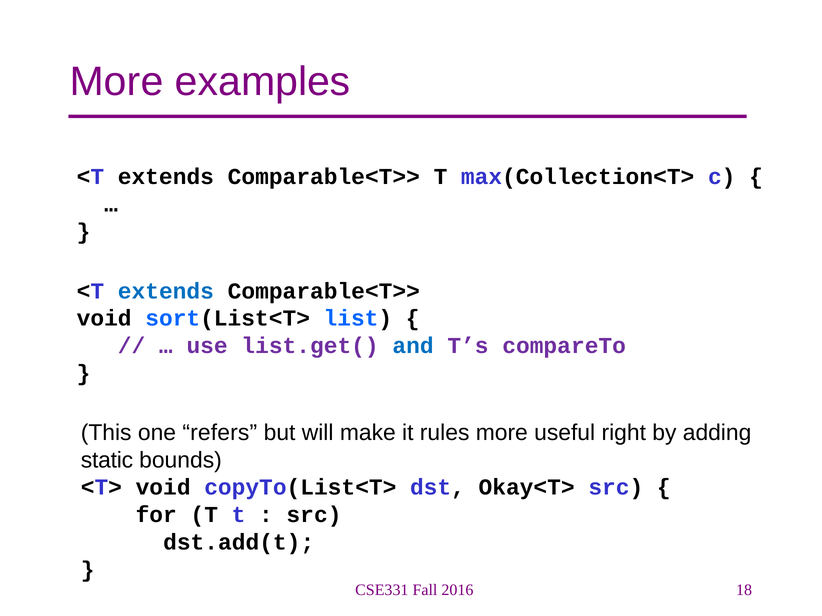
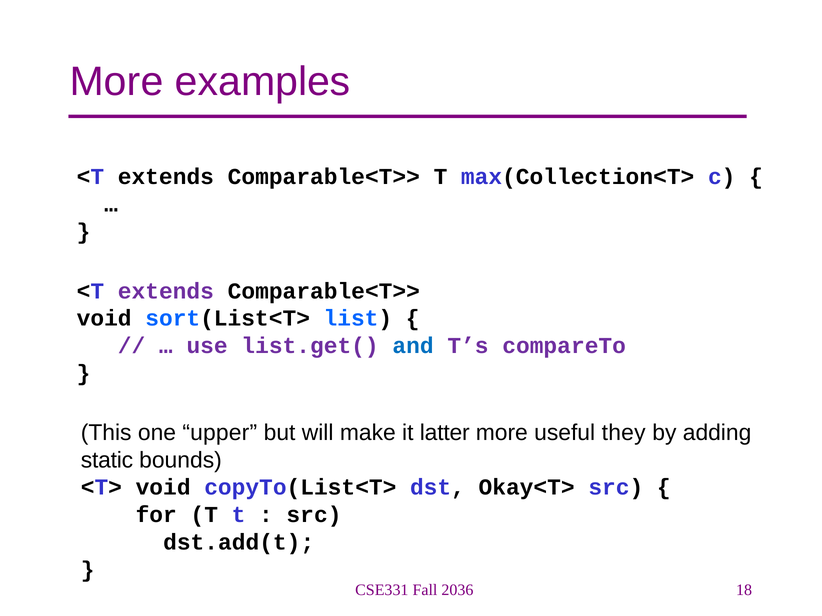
extends at (166, 291) colour: blue -> purple
refers: refers -> upper
rules: rules -> latter
right: right -> they
2016: 2016 -> 2036
